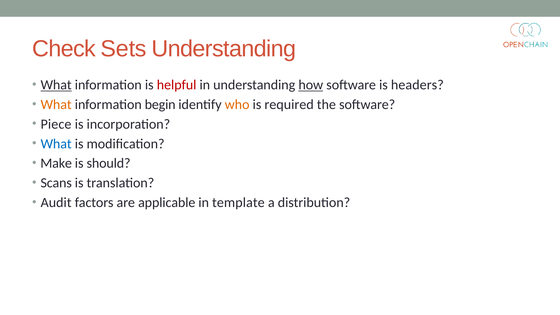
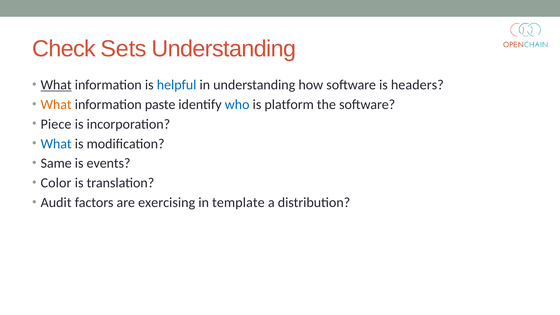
helpful colour: red -> blue
how underline: present -> none
begin: begin -> paste
who colour: orange -> blue
required: required -> platform
Make: Make -> Same
should: should -> events
Scans: Scans -> Color
applicable: applicable -> exercising
